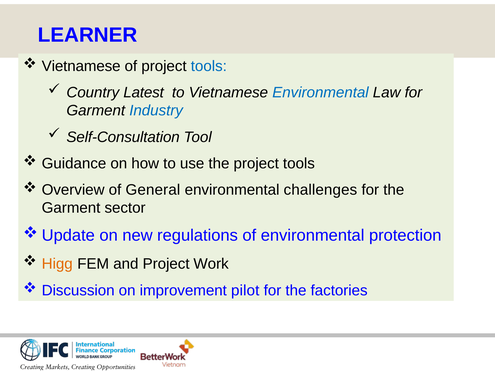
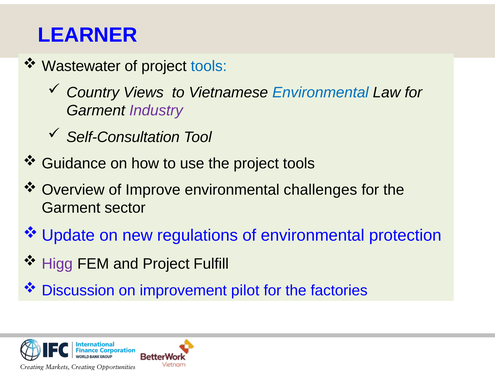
Vietnamese at (81, 66): Vietnamese -> Wastewater
Latest: Latest -> Views
Industry colour: blue -> purple
General: General -> Improve
Higg colour: orange -> purple
Work: Work -> Fulfill
